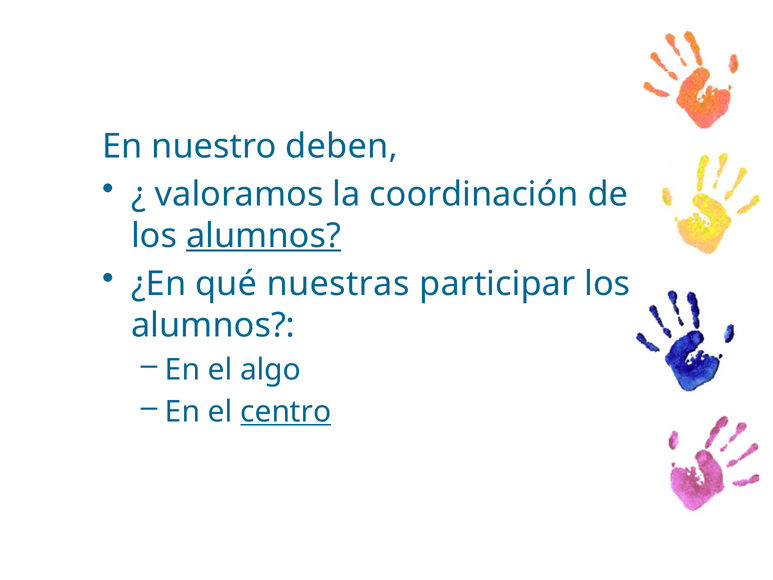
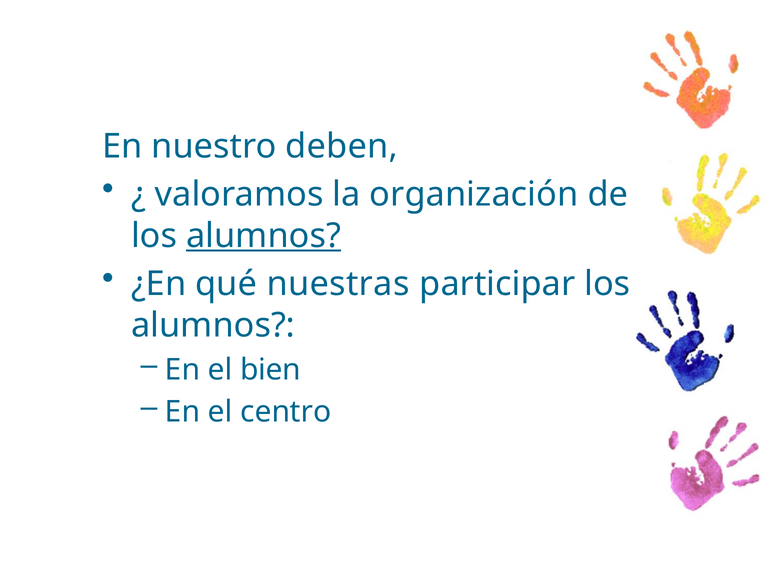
coordinación: coordinación -> organización
algo: algo -> bien
centro underline: present -> none
